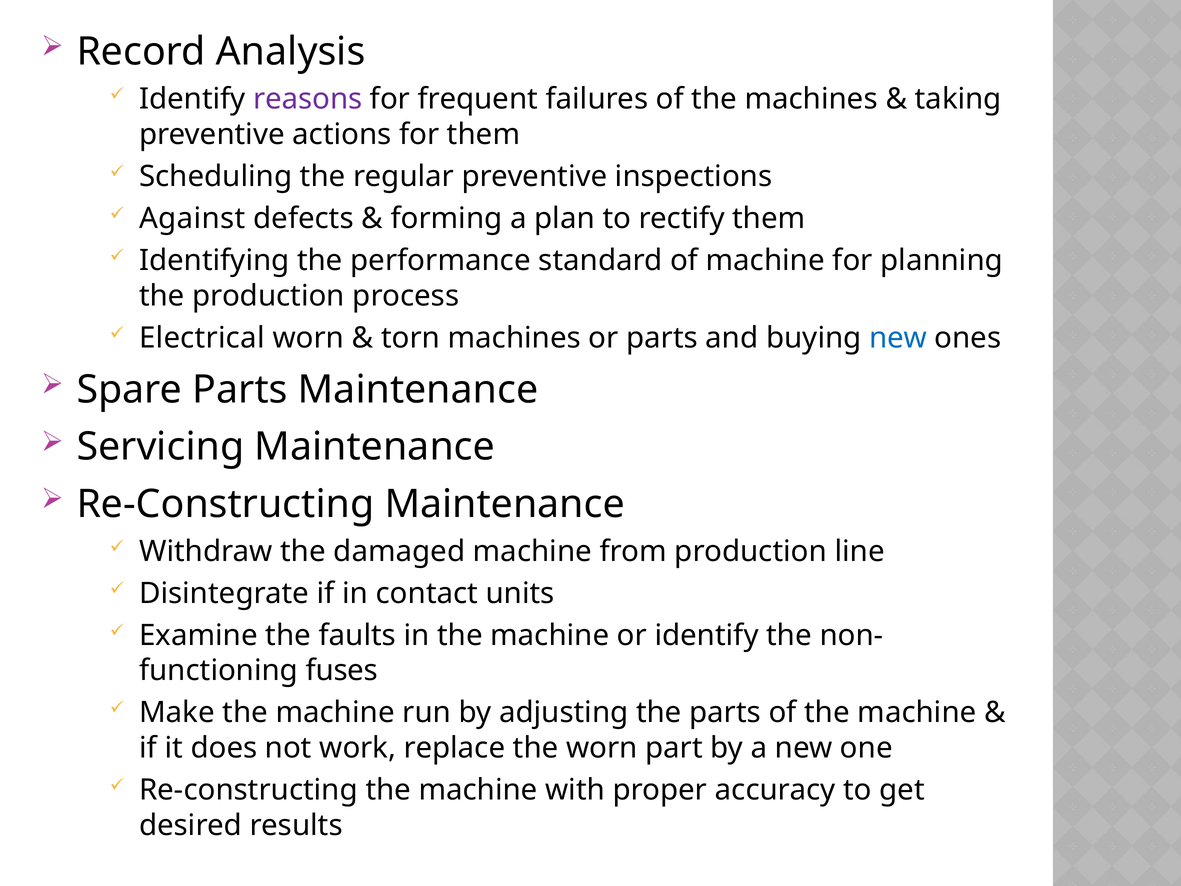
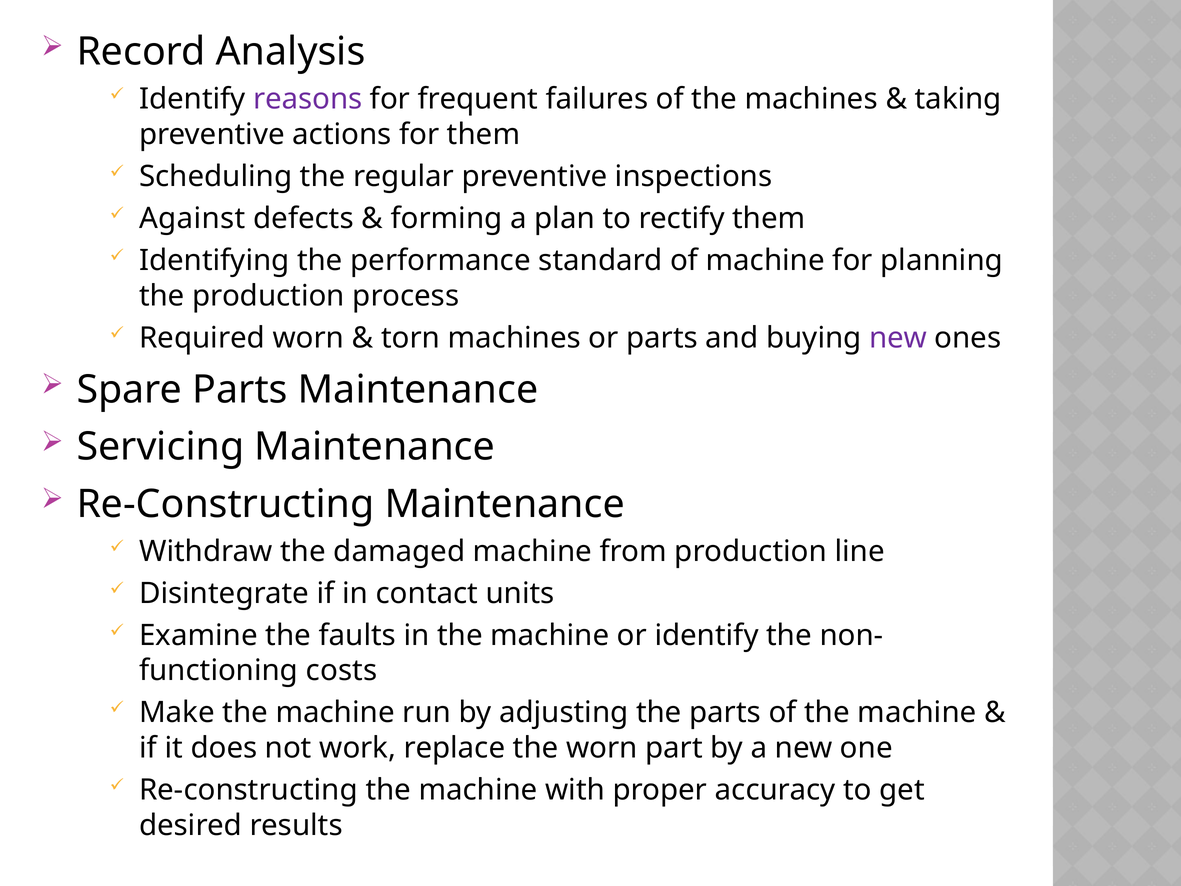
Electrical: Electrical -> Required
new at (898, 338) colour: blue -> purple
fuses: fuses -> costs
